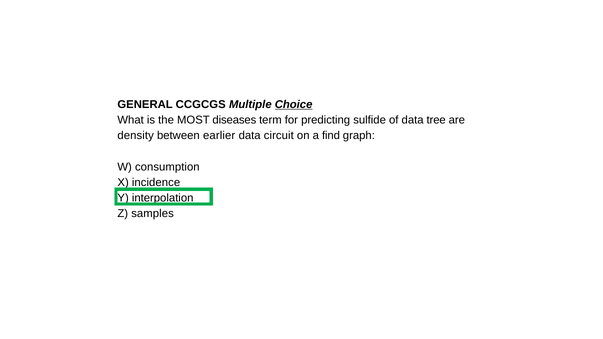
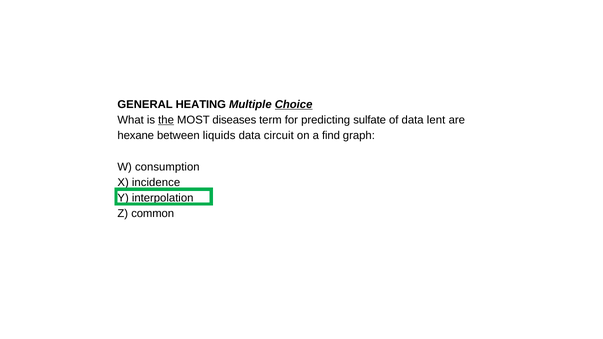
CCGCGS: CCGCGS -> HEATING
the underline: none -> present
sulfide: sulfide -> sulfate
tree: tree -> lent
density: density -> hexane
earlier: earlier -> liquids
samples: samples -> common
